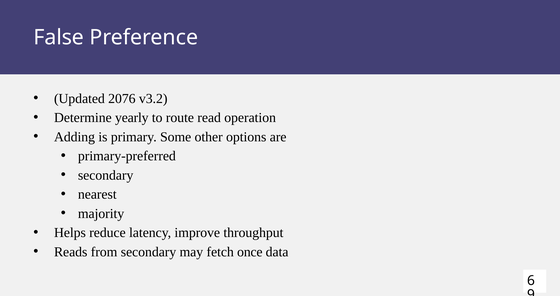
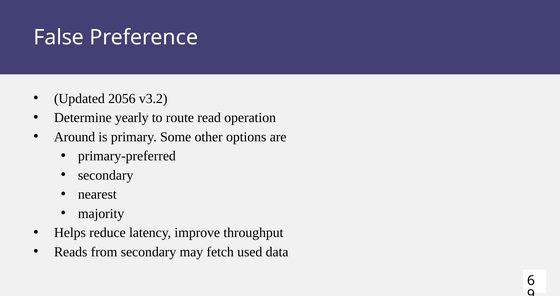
2076: 2076 -> 2056
Adding: Adding -> Around
once: once -> used
